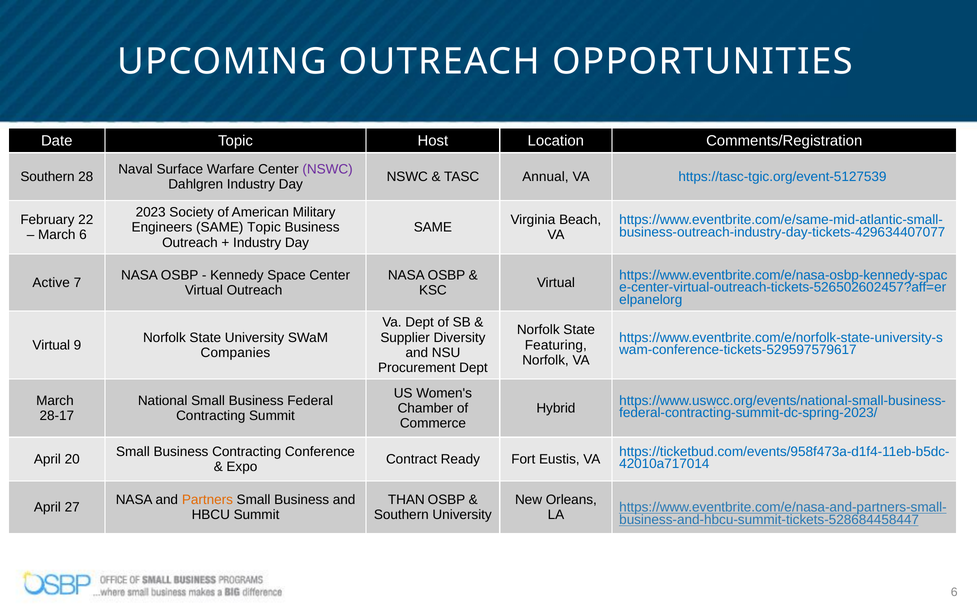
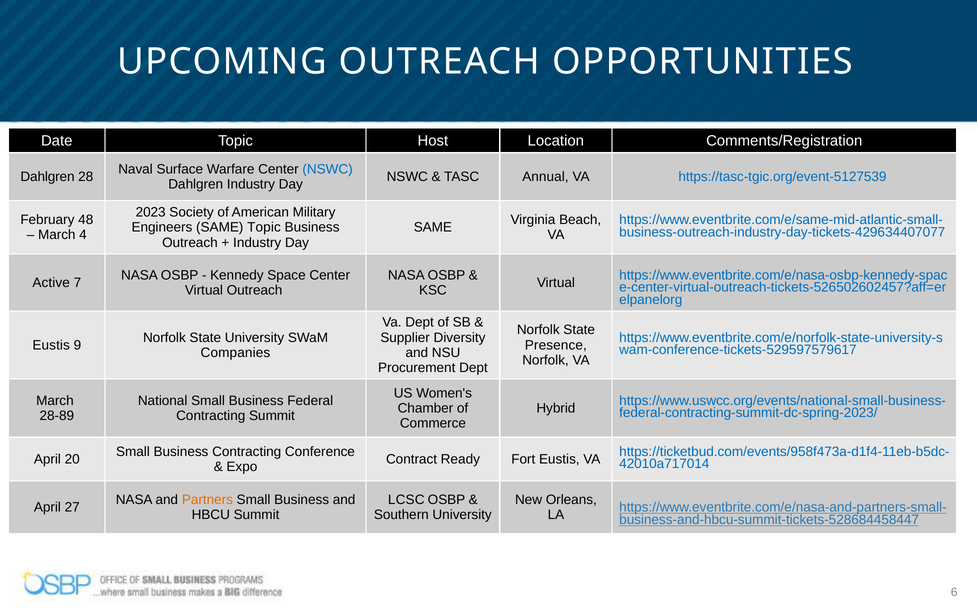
NSWC at (328, 169) colour: purple -> blue
Southern at (48, 177): Southern -> Dahlgren
22: 22 -> 48
March 6: 6 -> 4
Virtual at (51, 345): Virtual -> Eustis
Featuring: Featuring -> Presence
28-17: 28-17 -> 28-89
THAN: THAN -> LCSC
